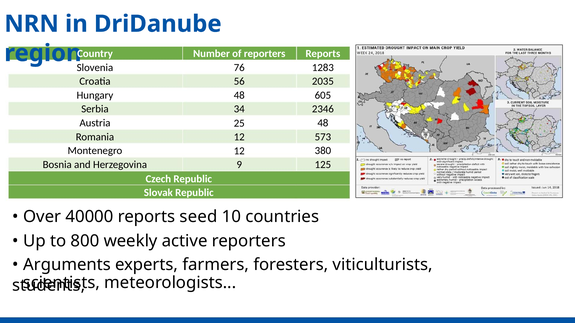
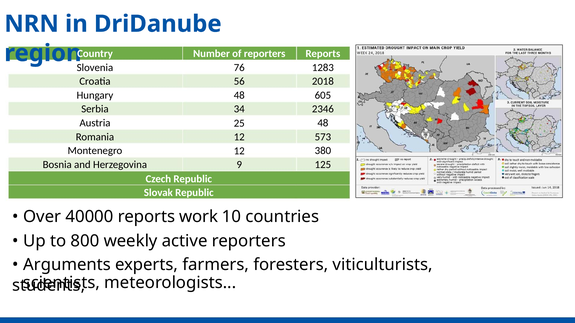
2035: 2035 -> 2018
seed: seed -> work
